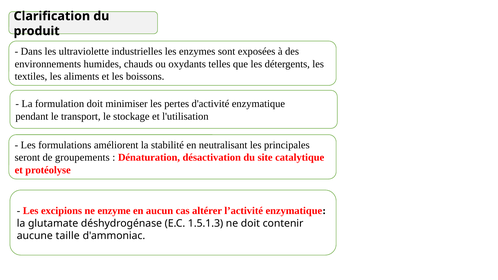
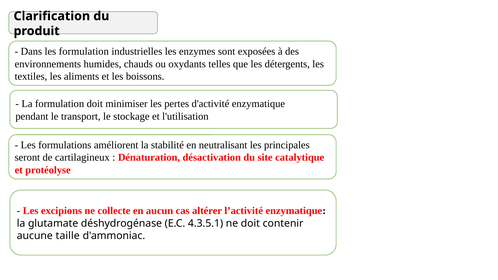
les ultraviolette: ultraviolette -> formulation
groupements: groupements -> cartilagineux
enzyme: enzyme -> collecte
1.5.1.3: 1.5.1.3 -> 4.3.5.1
